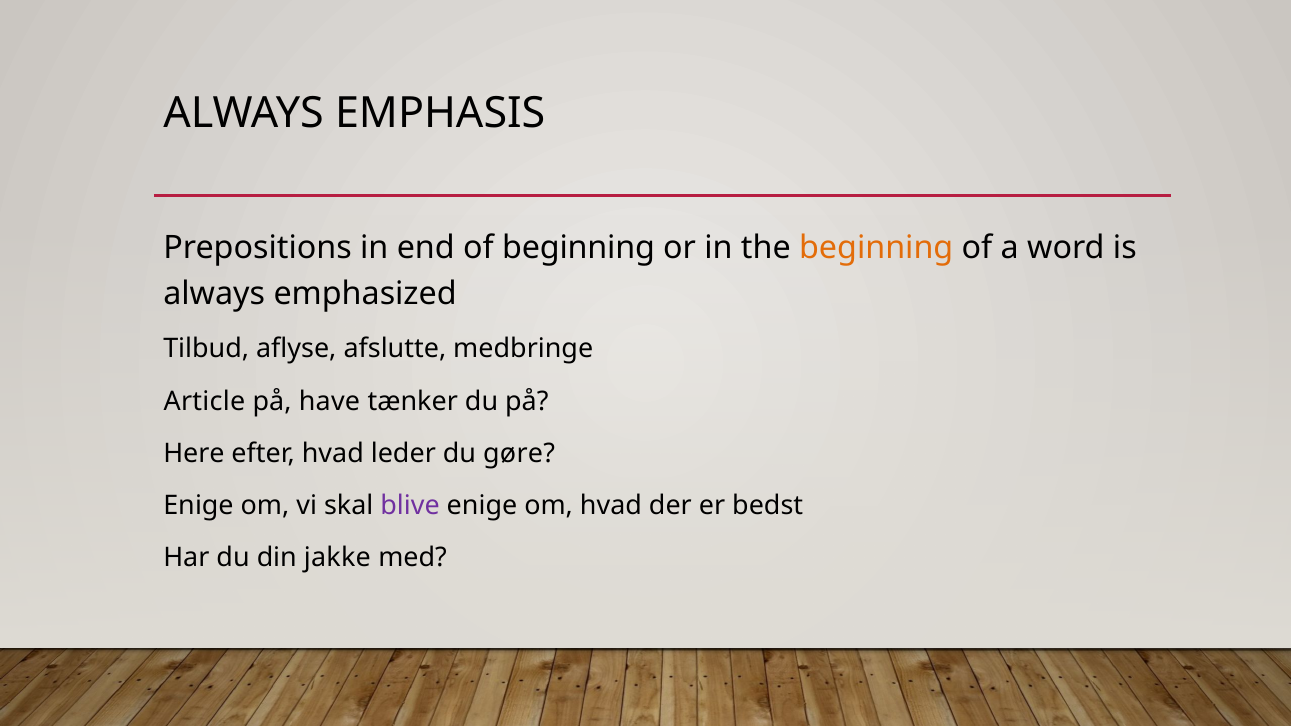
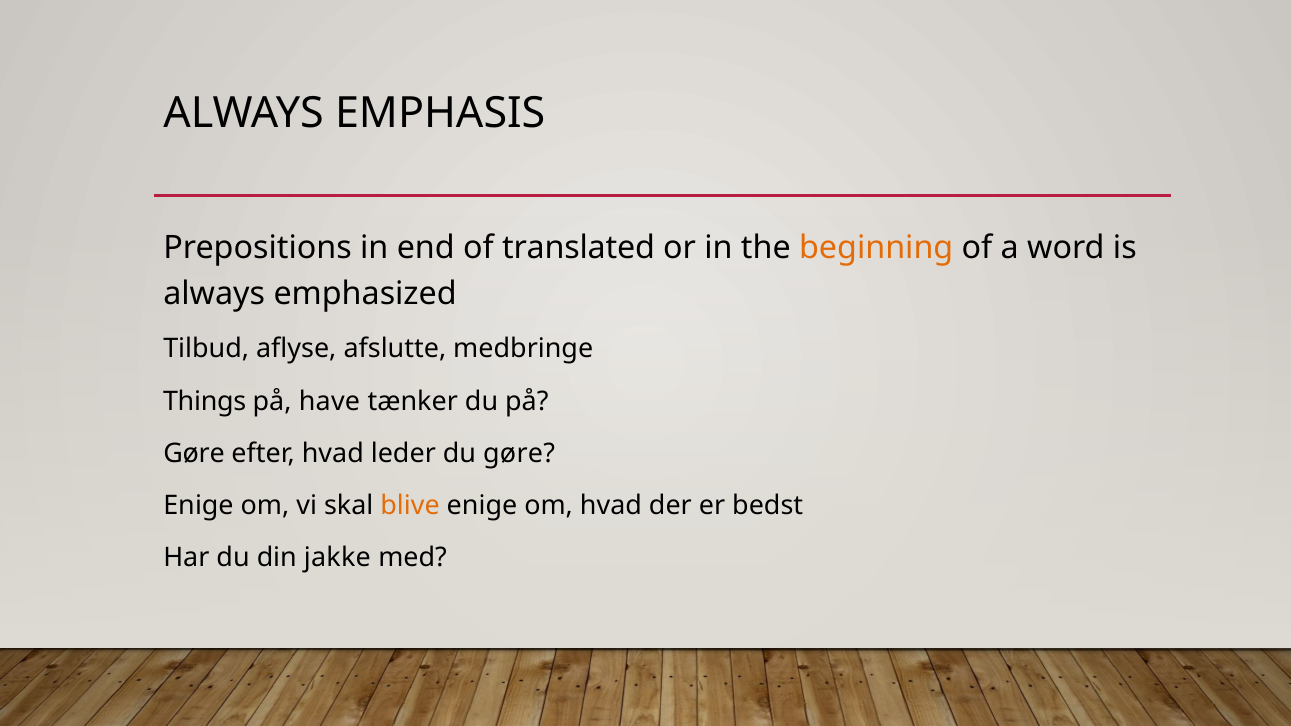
of beginning: beginning -> translated
Article: Article -> Things
Here at (194, 454): Here -> Gøre
blive colour: purple -> orange
